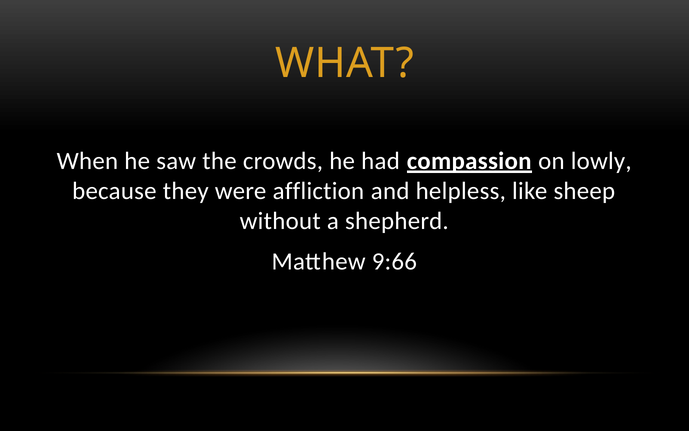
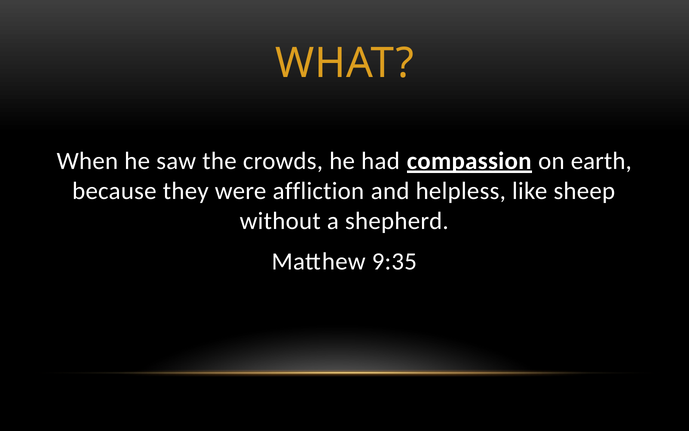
lowly: lowly -> earth
9:66: 9:66 -> 9:35
